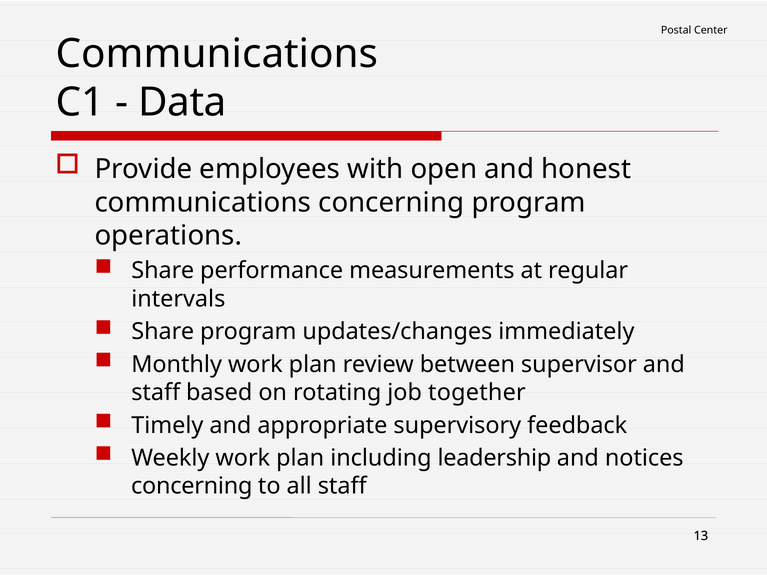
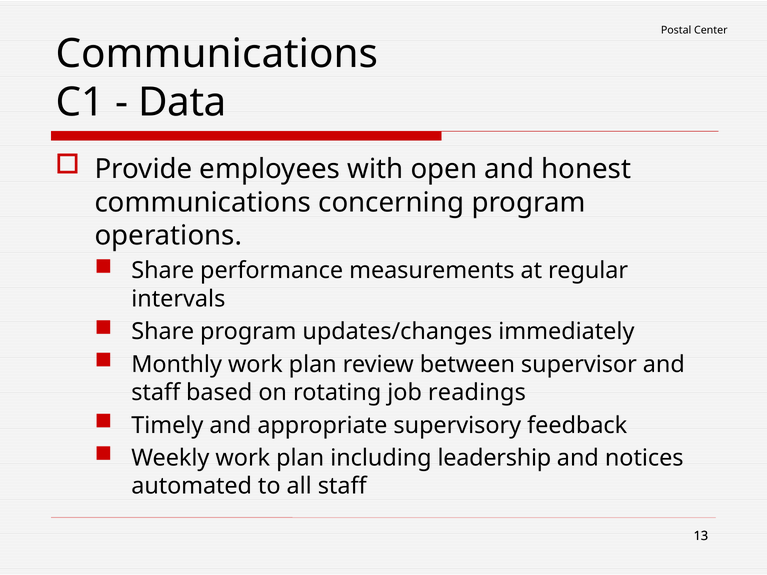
together: together -> readings
concerning at (192, 486): concerning -> automated
